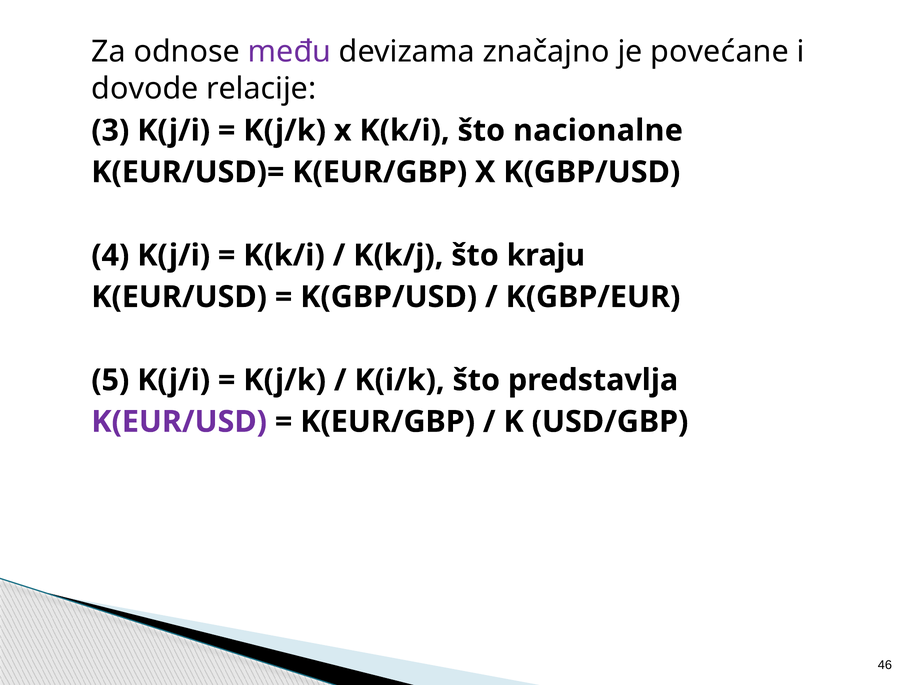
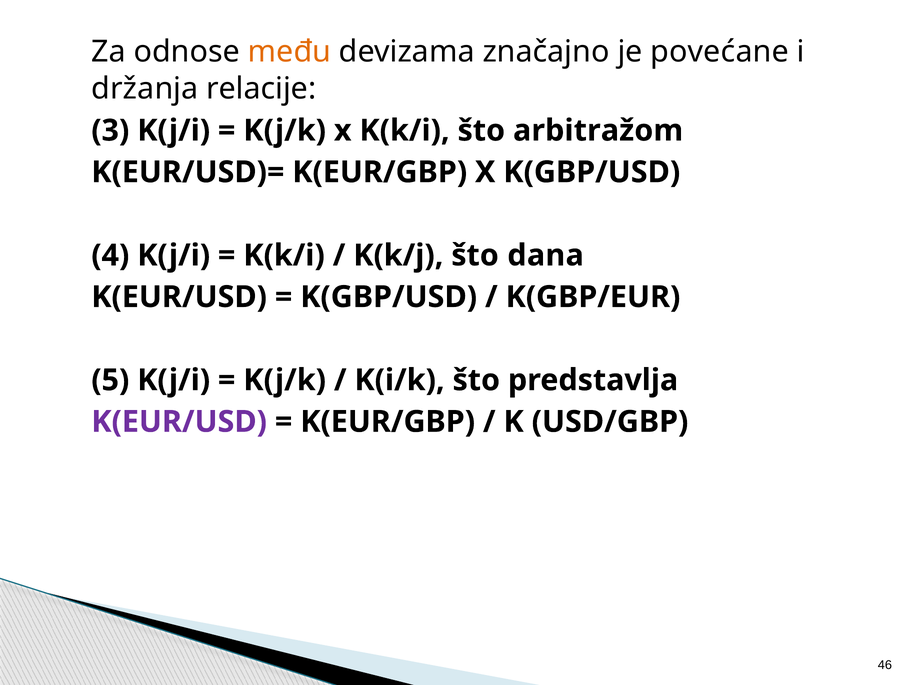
među colour: purple -> orange
dovode: dovode -> držanja
nacionalne: nacionalne -> arbitražom
kraju: kraju -> dana
